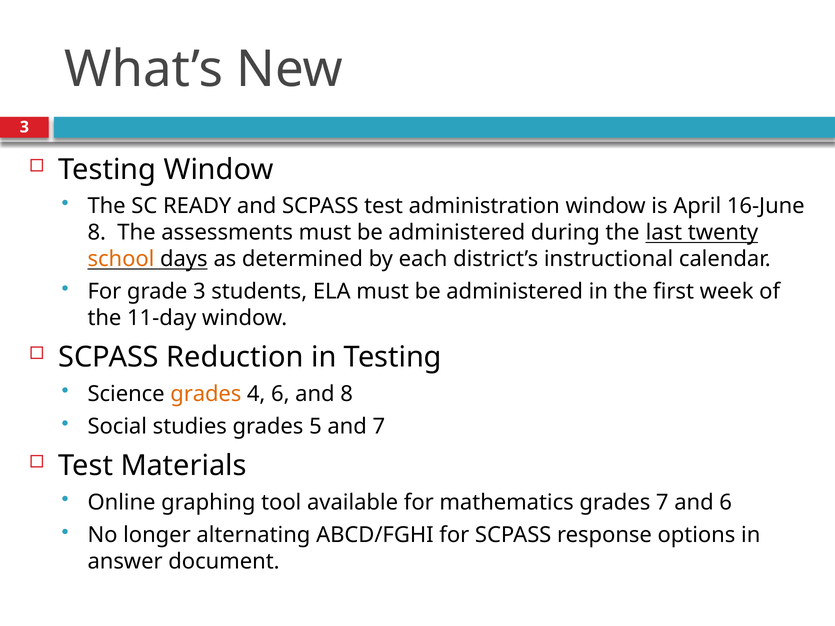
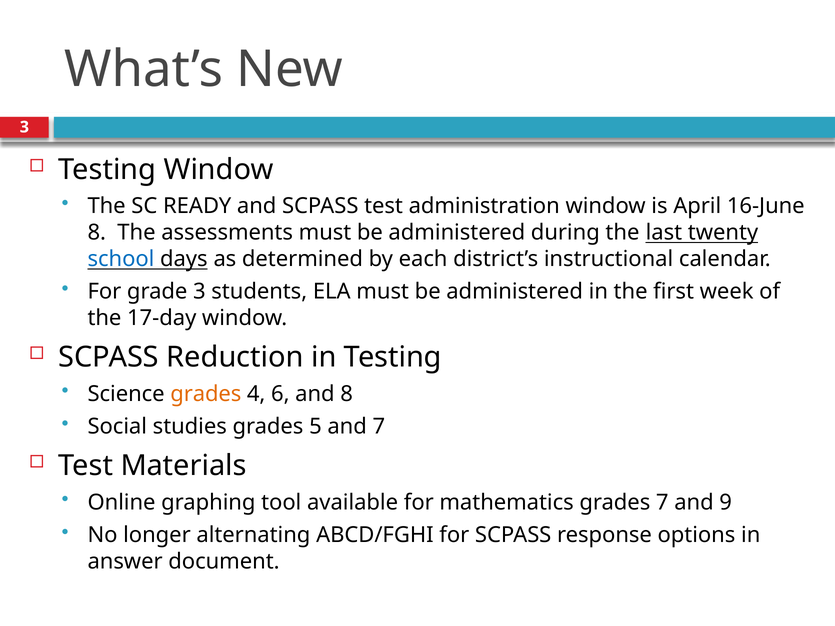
school colour: orange -> blue
11-day: 11-day -> 17-day
and 6: 6 -> 9
